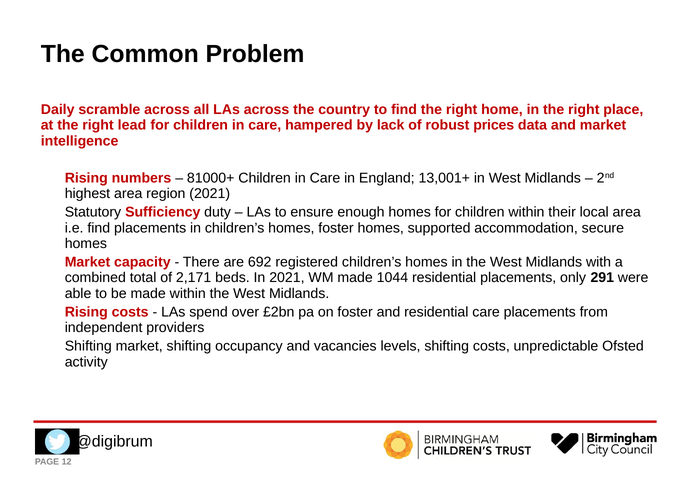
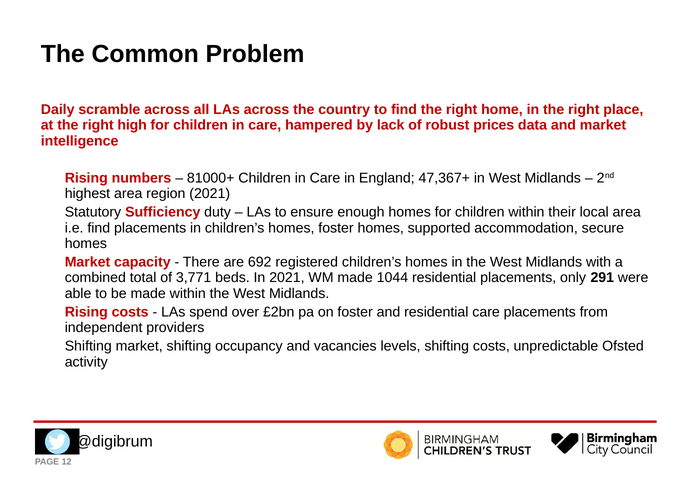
lead: lead -> high
13,001+: 13,001+ -> 47,367+
2,171: 2,171 -> 3,771
